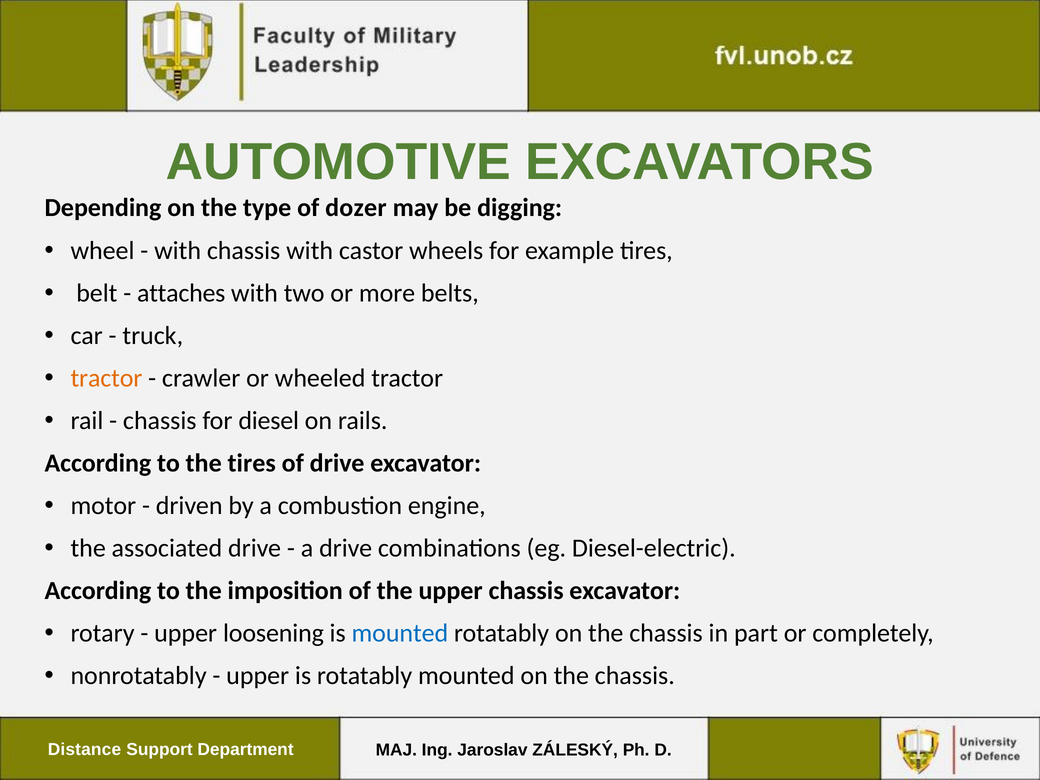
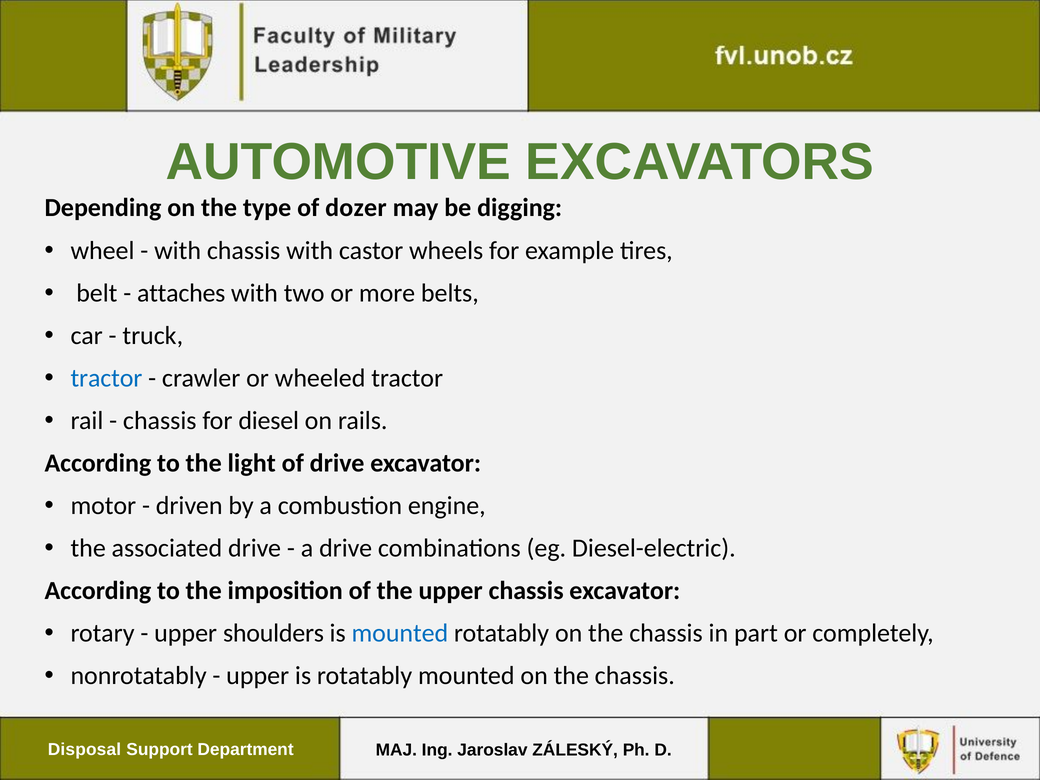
tractor at (106, 378) colour: orange -> blue
the tires: tires -> light
loosening: loosening -> shoulders
Distance: Distance -> Disposal
